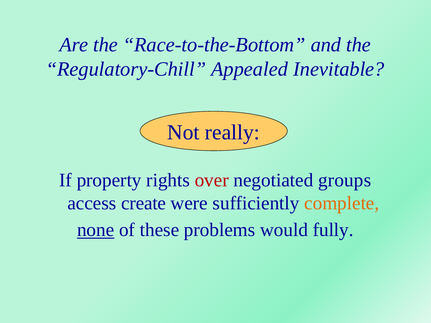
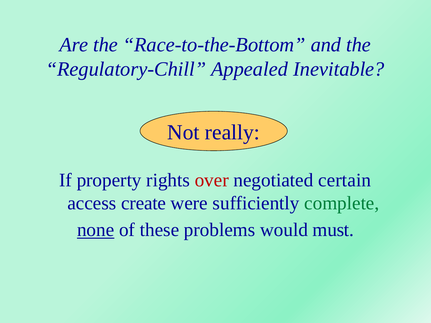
groups: groups -> certain
complete colour: orange -> green
fully: fully -> must
